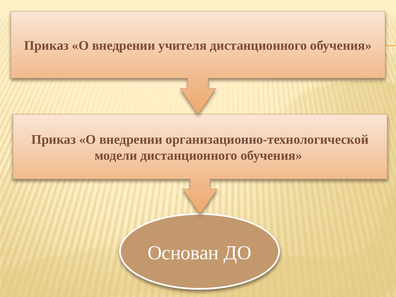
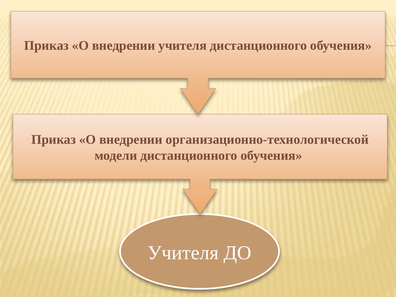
Основан at (183, 253): Основан -> Учителя
